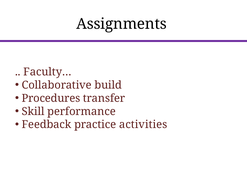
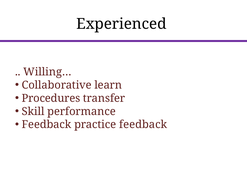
Assignments: Assignments -> Experienced
Faculty…: Faculty… -> Willing…
build: build -> learn
practice activities: activities -> feedback
